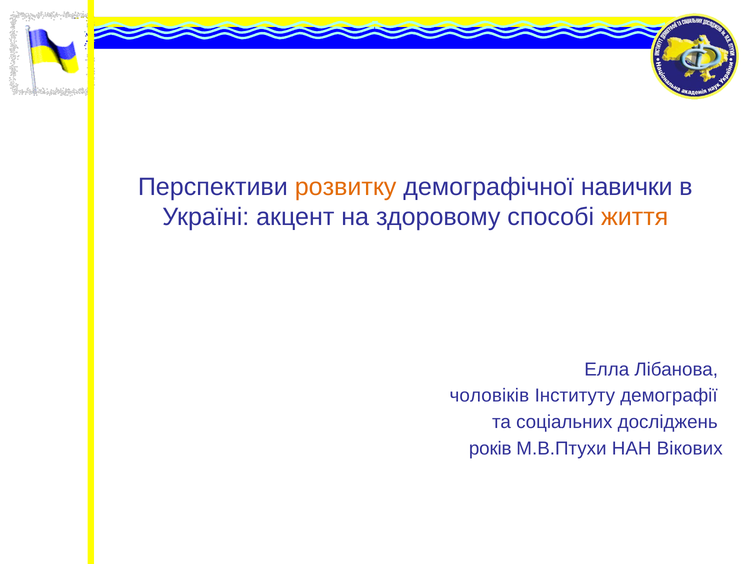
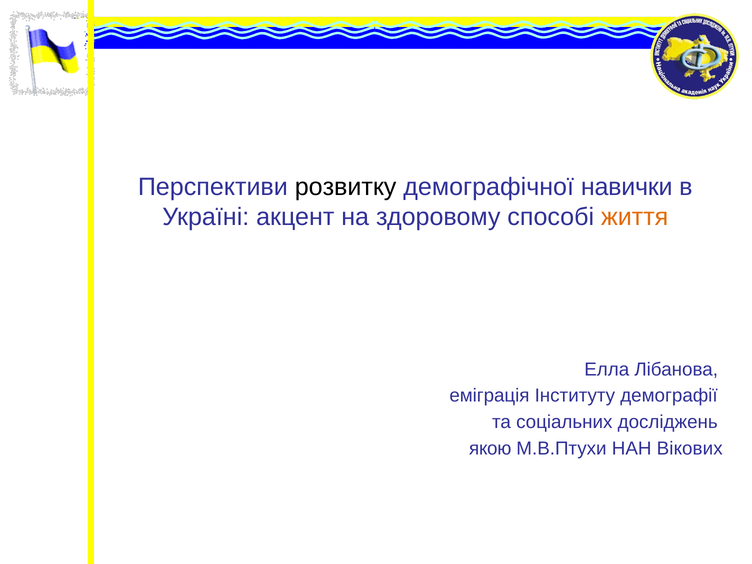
розвитку colour: orange -> black
чоловіків: чоловіків -> еміграція
років: років -> якою
